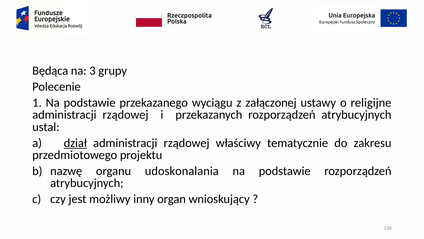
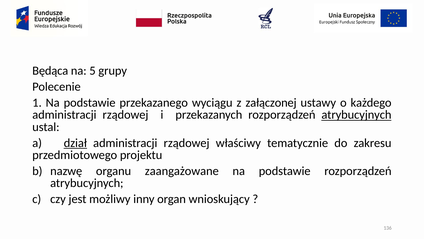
3: 3 -> 5
religijne: religijne -> każdego
atrybucyjnych at (356, 115) underline: none -> present
udoskonalania: udoskonalania -> zaangażowane
